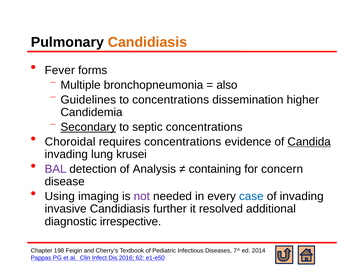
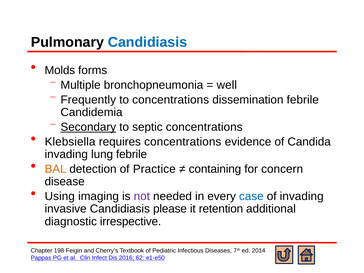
Candidiasis at (147, 42) colour: orange -> blue
Fever: Fever -> Molds
also: also -> well
Guidelines: Guidelines -> Frequently
dissemination higher: higher -> febrile
Choroidal: Choroidal -> Klebsiella
Candida underline: present -> none
lung krusei: krusei -> febrile
BAL colour: purple -> orange
Analysis: Analysis -> Practice
further: further -> please
resolved: resolved -> retention
